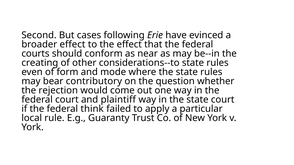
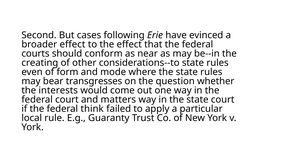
contributory: contributory -> transgresses
rejection: rejection -> interests
plaintiff: plaintiff -> matters
